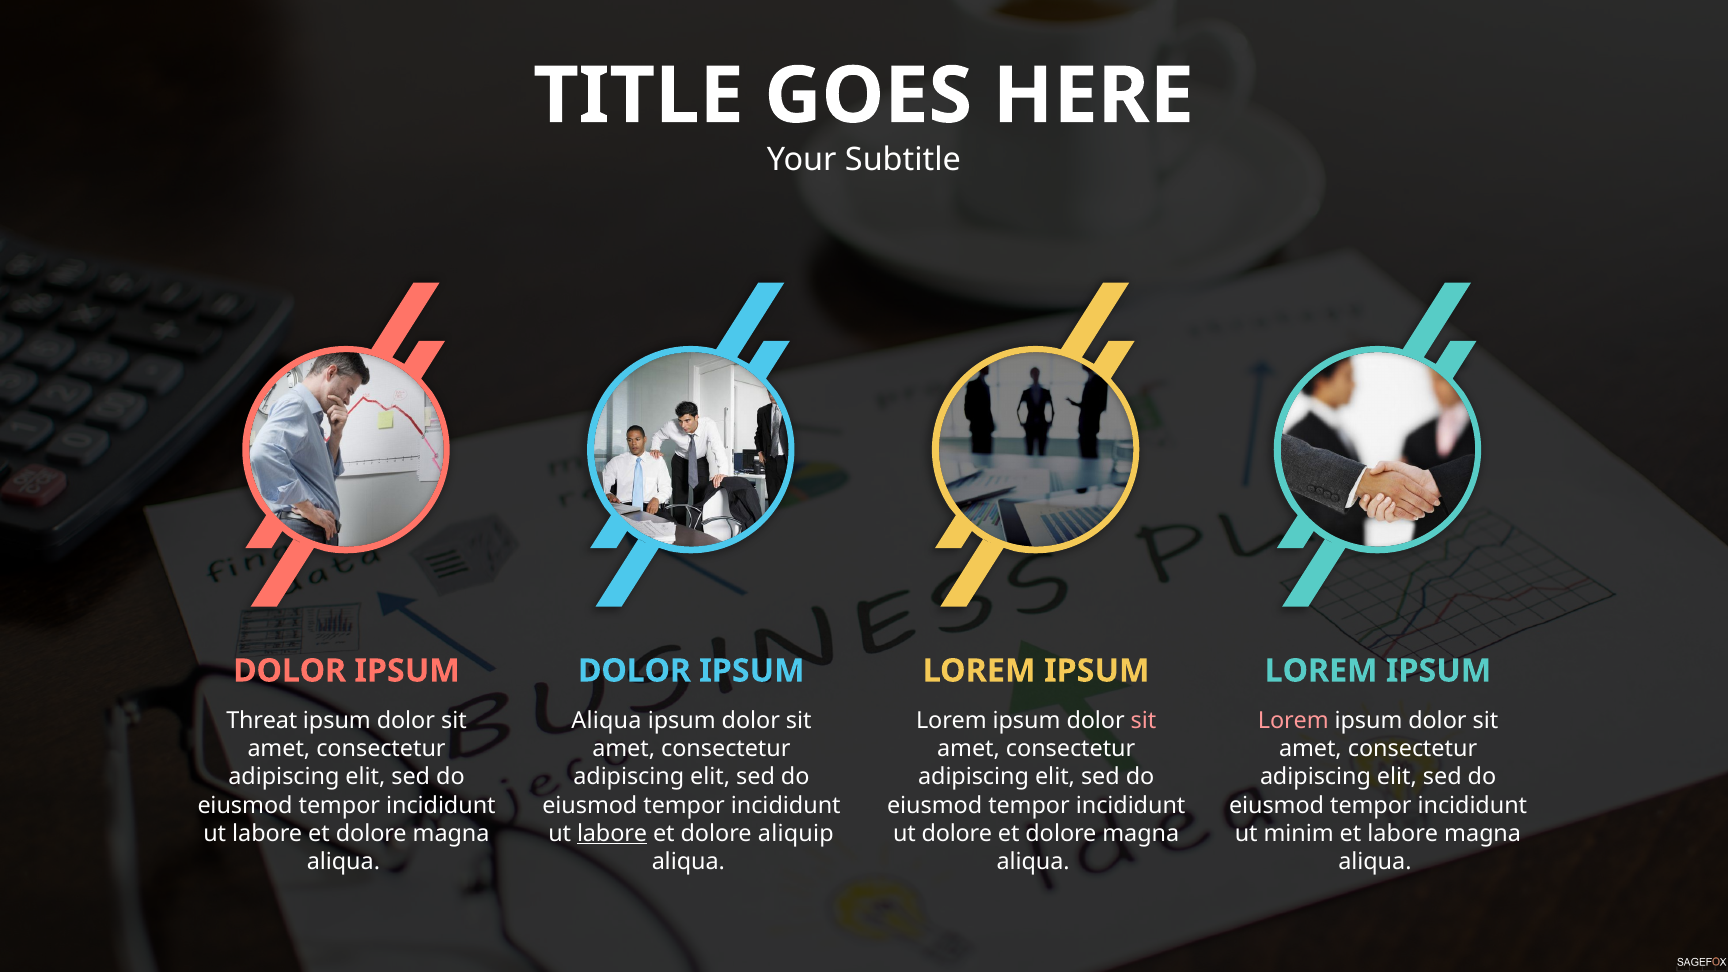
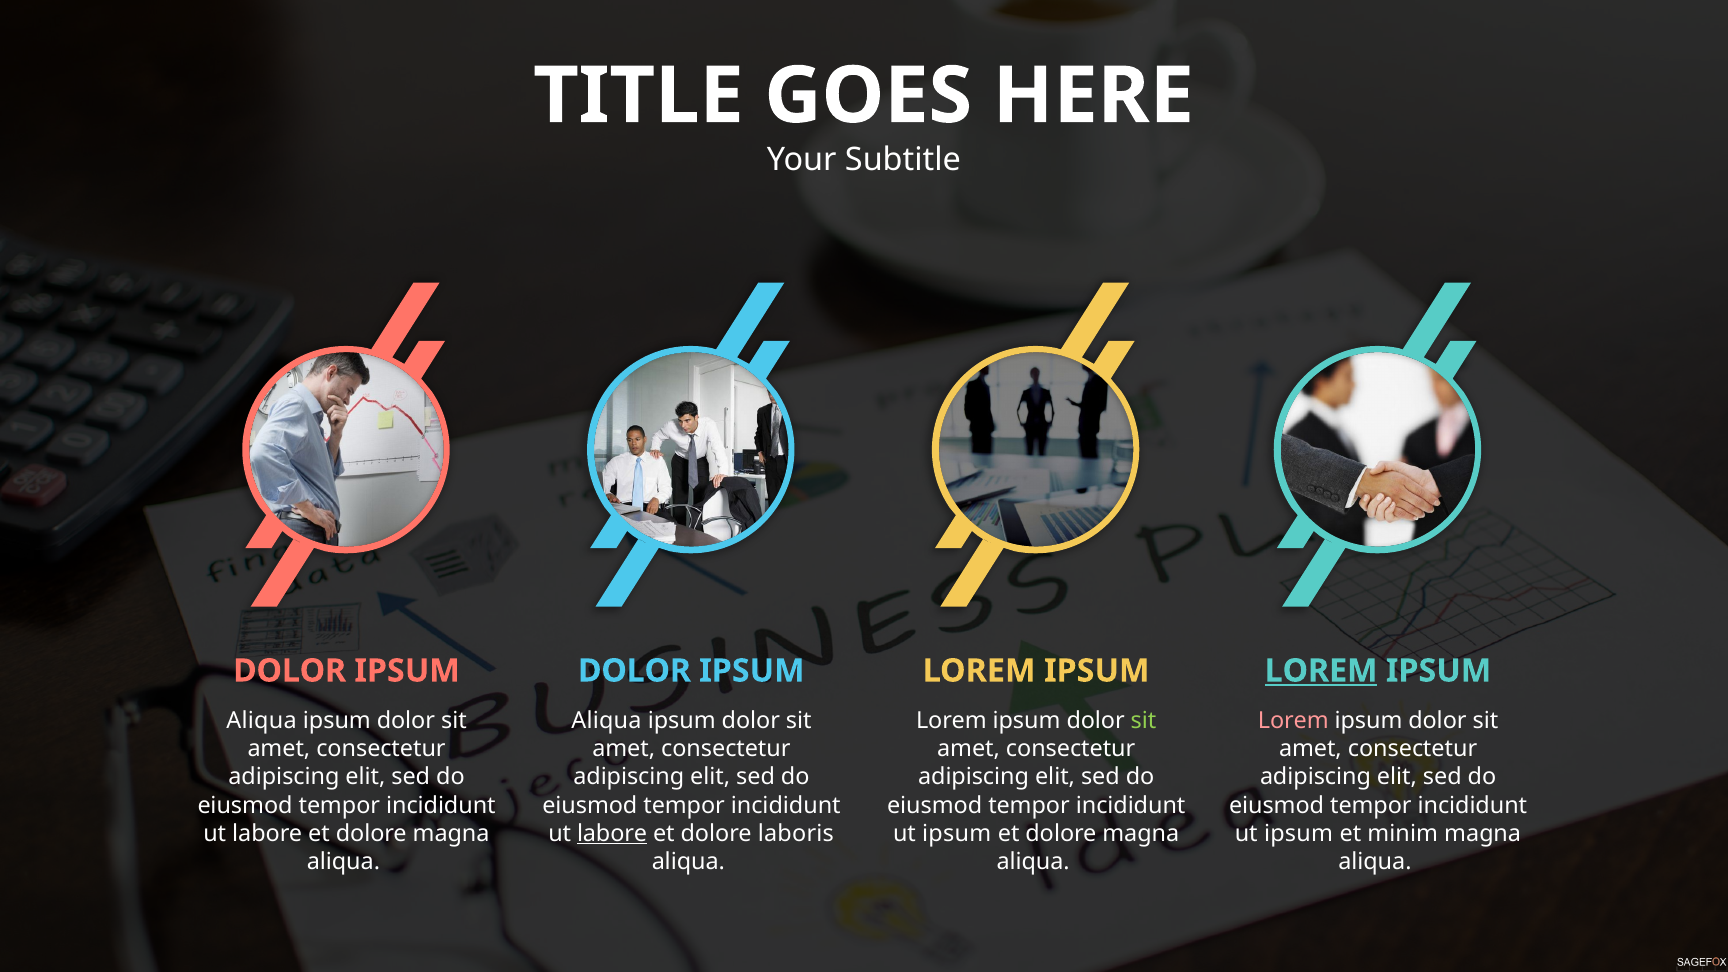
LOREM at (1321, 671) underline: none -> present
Threat at (262, 721): Threat -> Aliqua
sit at (1144, 721) colour: pink -> light green
aliquip: aliquip -> laboris
dolore at (957, 833): dolore -> ipsum
minim at (1299, 833): minim -> ipsum
et labore: labore -> minim
